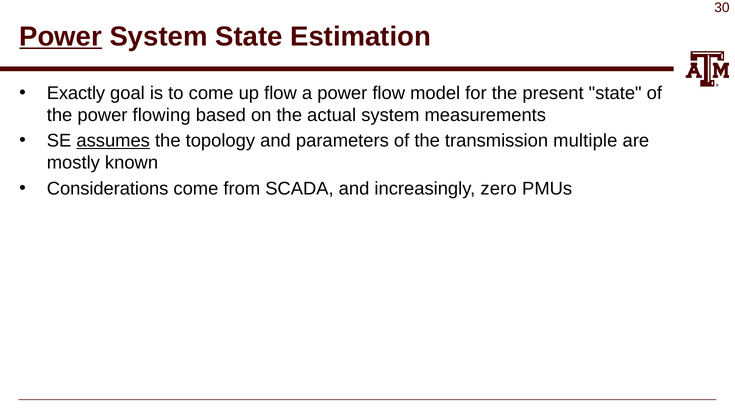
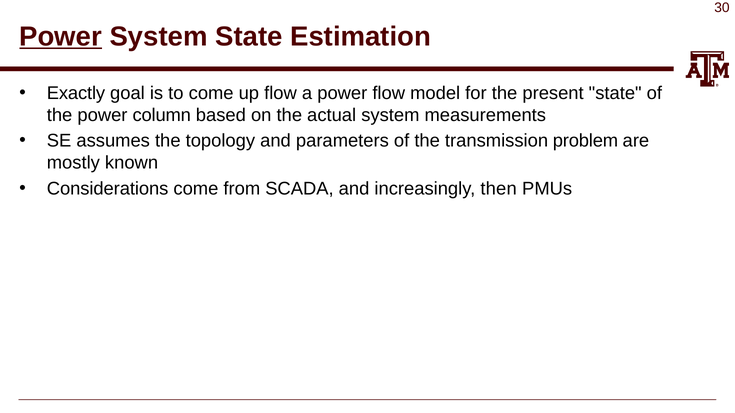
flowing: flowing -> column
assumes underline: present -> none
multiple: multiple -> problem
zero: zero -> then
